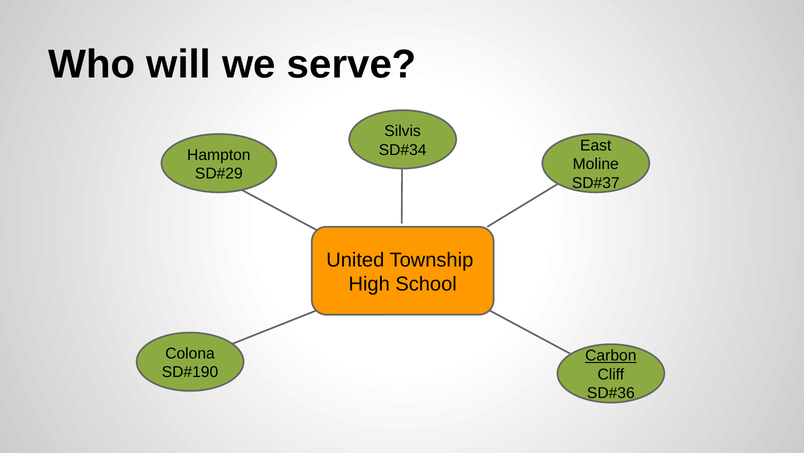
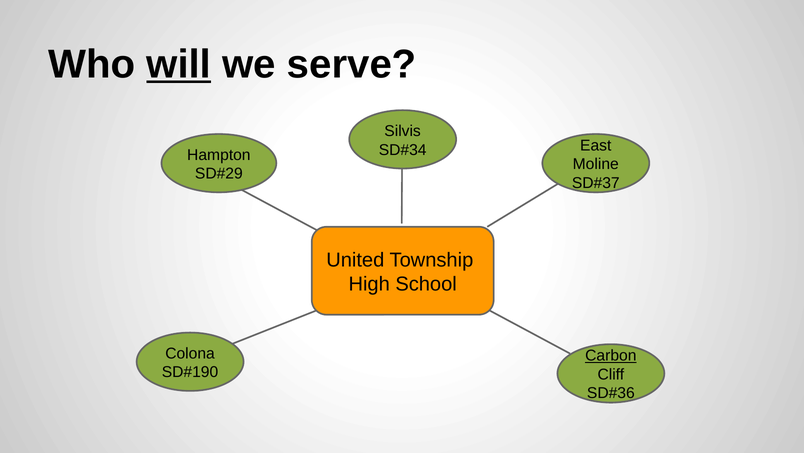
will underline: none -> present
